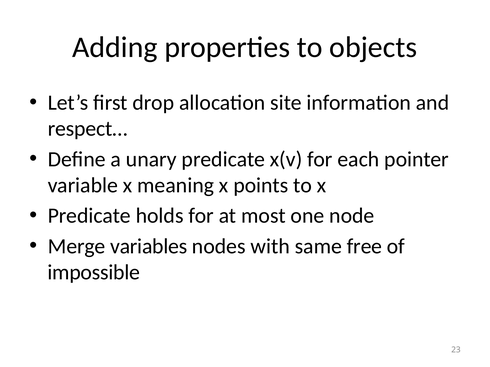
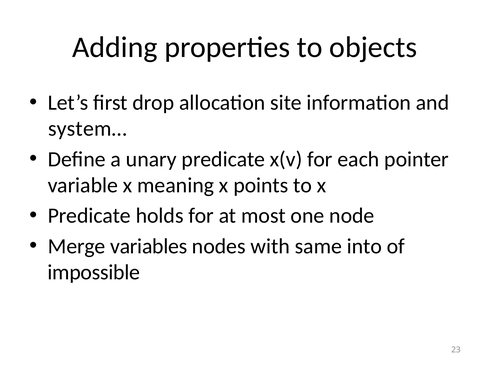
respect…: respect… -> system…
free: free -> into
